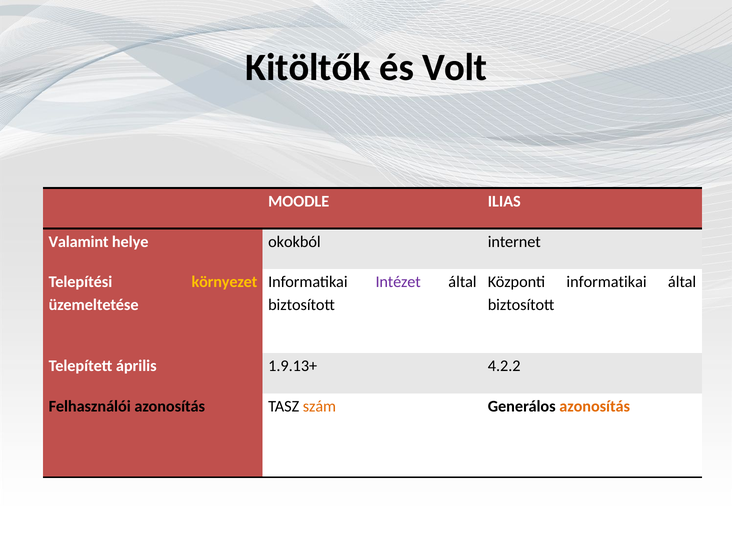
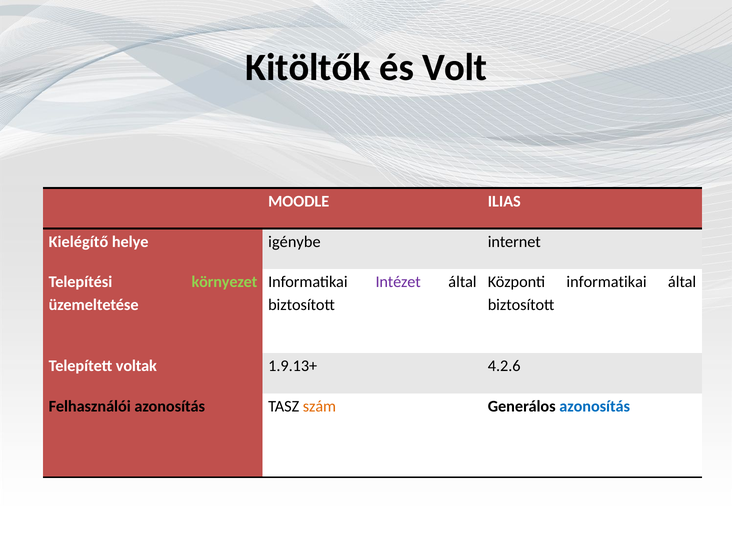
Valamint: Valamint -> Kielégítő
okokból: okokból -> igénybe
környezet colour: yellow -> light green
április: április -> voltak
4.2.2: 4.2.2 -> 4.2.6
azonosítás at (595, 407) colour: orange -> blue
